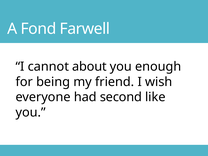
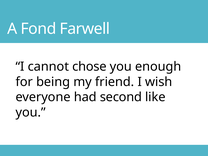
about: about -> chose
